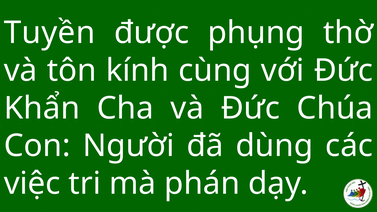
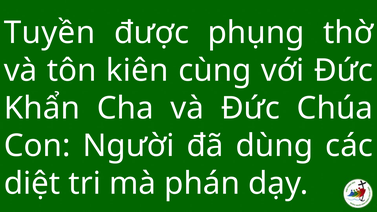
kính: kính -> kiên
việc: việc -> diệt
